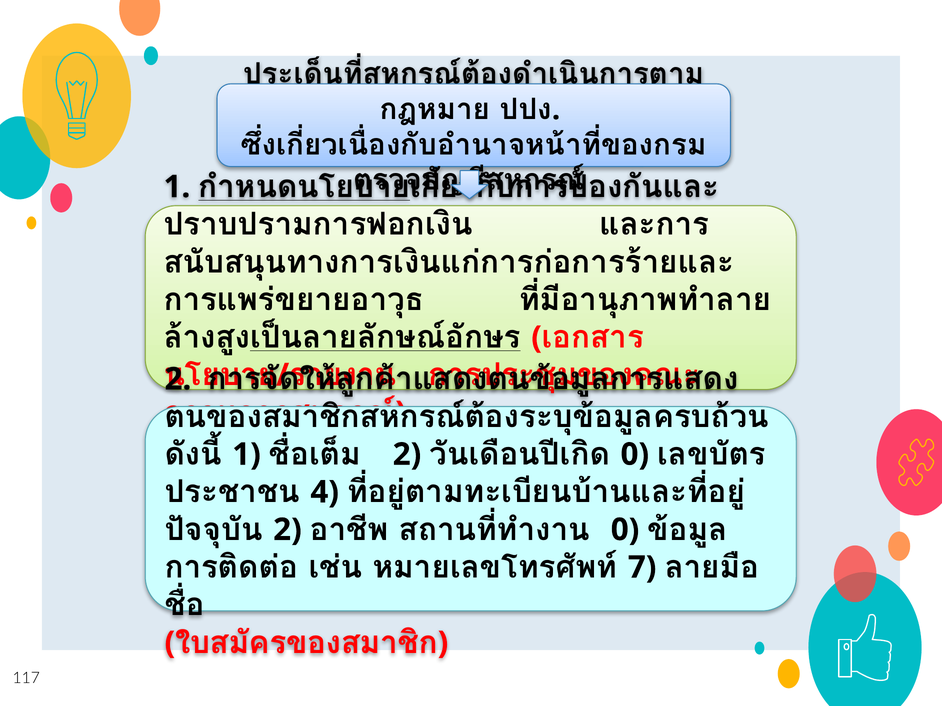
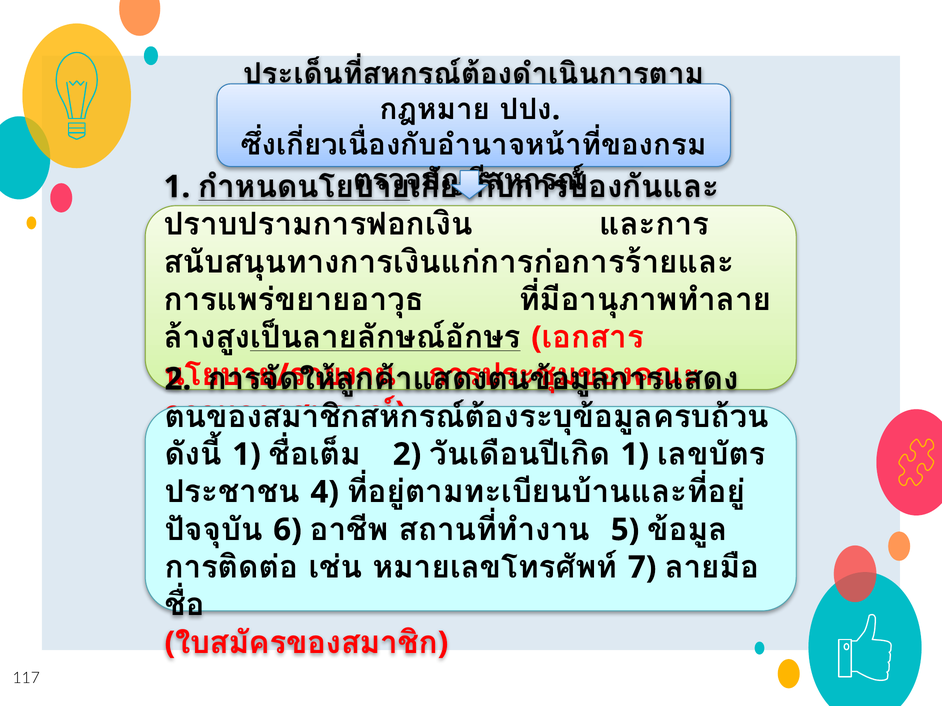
0 at (635, 455): 0 -> 1
2 at (287, 530): 2 -> 6
0 at (625, 530): 0 -> 5
